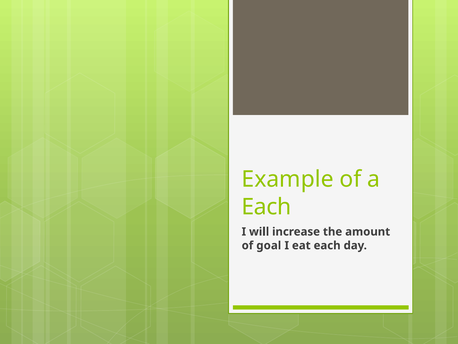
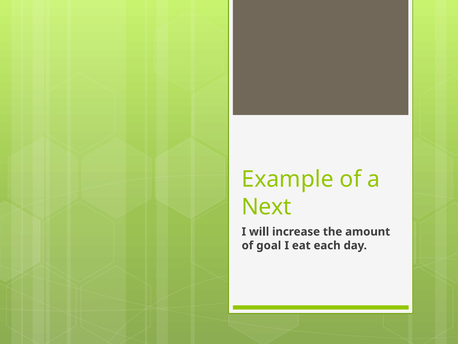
Each at (266, 206): Each -> Next
